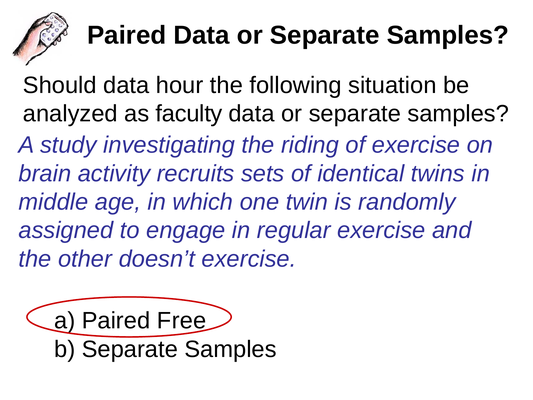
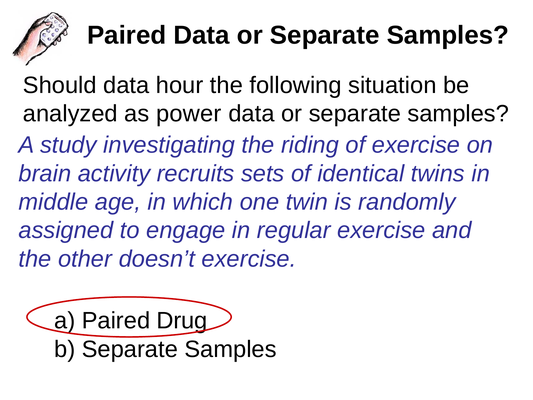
faculty: faculty -> power
Free: Free -> Drug
